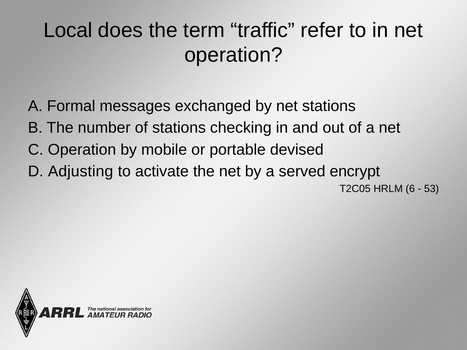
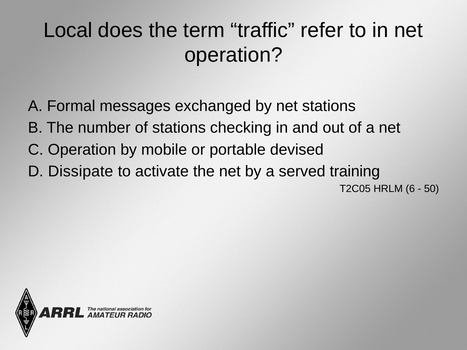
Adjusting: Adjusting -> Dissipate
encrypt: encrypt -> training
53: 53 -> 50
